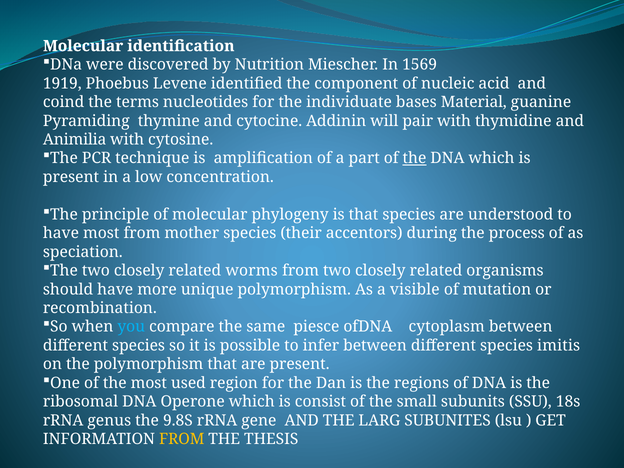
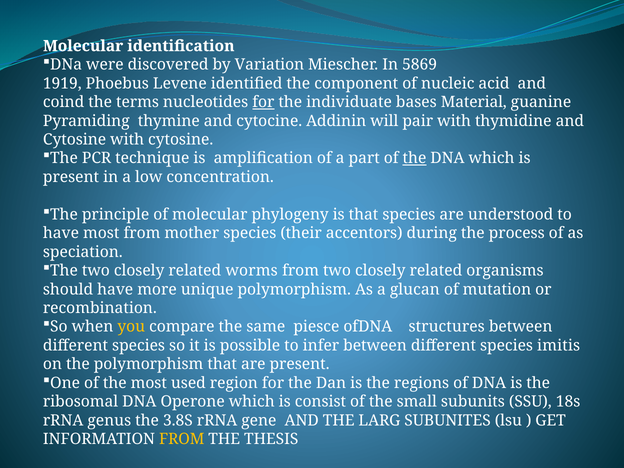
Nutrition: Nutrition -> Variation
1569: 1569 -> 5869
for at (263, 102) underline: none -> present
Animilia at (75, 140): Animilia -> Cytosine
visible: visible -> glucan
you colour: light blue -> yellow
cytoplasm: cytoplasm -> structures
9.8S: 9.8S -> 3.8S
